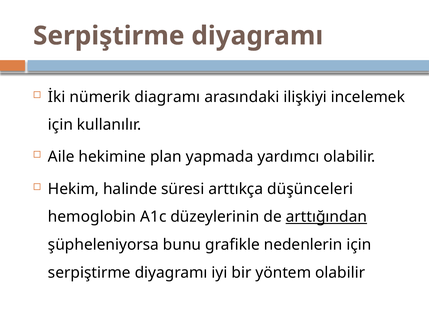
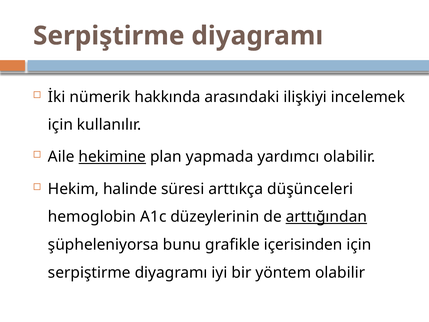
diagramı: diagramı -> hakkında
hekimine underline: none -> present
nedenlerin: nedenlerin -> içerisinden
